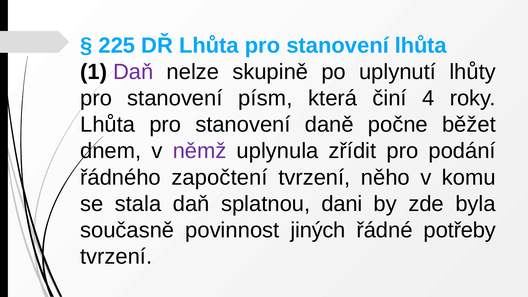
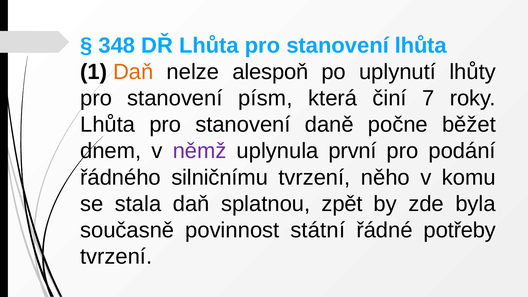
225: 225 -> 348
Daň at (133, 72) colour: purple -> orange
skupině: skupině -> alespoň
4: 4 -> 7
zřídit: zřídit -> první
započtení: započtení -> silničnímu
dani: dani -> zpět
jiných: jiných -> státní
